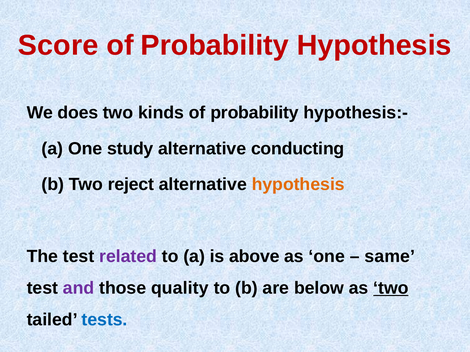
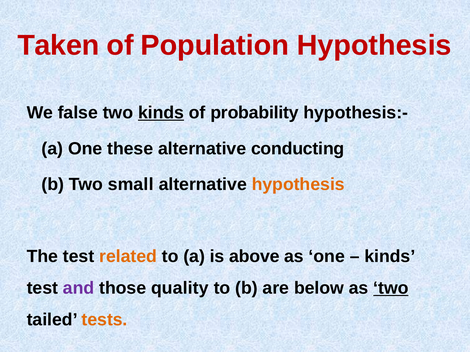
Score: Score -> Taken
Probability at (215, 45): Probability -> Population
does: does -> false
kinds at (161, 113) underline: none -> present
study: study -> these
reject: reject -> small
related colour: purple -> orange
same at (390, 257): same -> kinds
tests colour: blue -> orange
